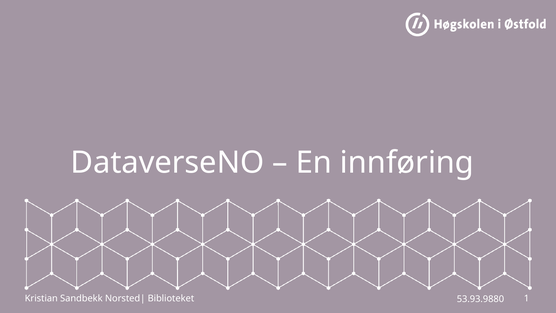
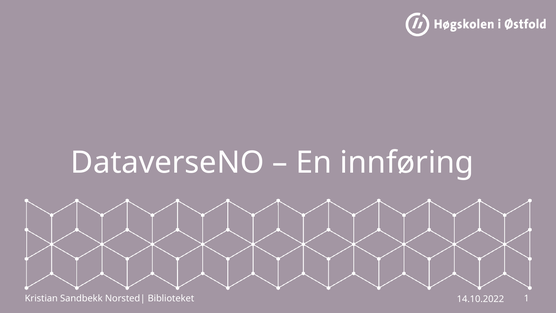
53.93.9880: 53.93.9880 -> 14.10.2022
